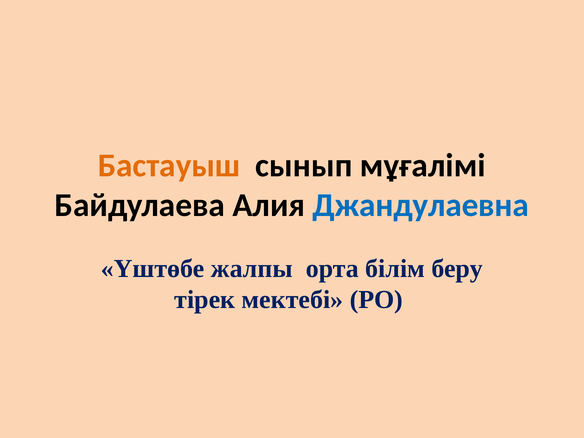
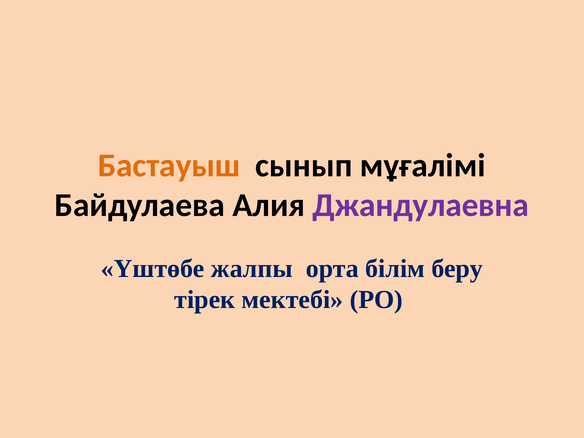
Джандулаевна colour: blue -> purple
